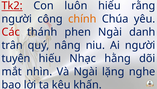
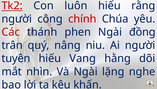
chính colour: orange -> red
danh: danh -> đồng
Nhạc: Nhạc -> Vang
